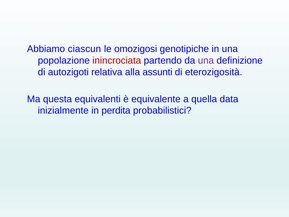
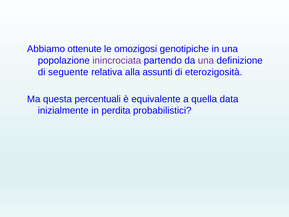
ciascun: ciascun -> ottenute
inincrociata colour: red -> purple
autozigoti: autozigoti -> seguente
equivalenti: equivalenti -> percentuali
